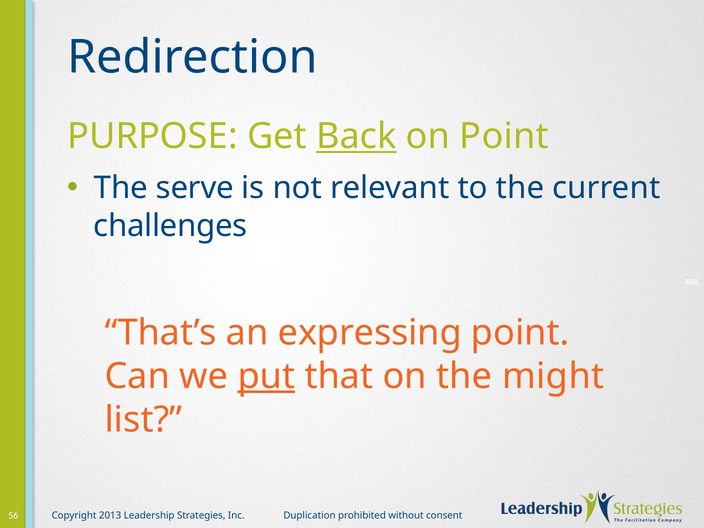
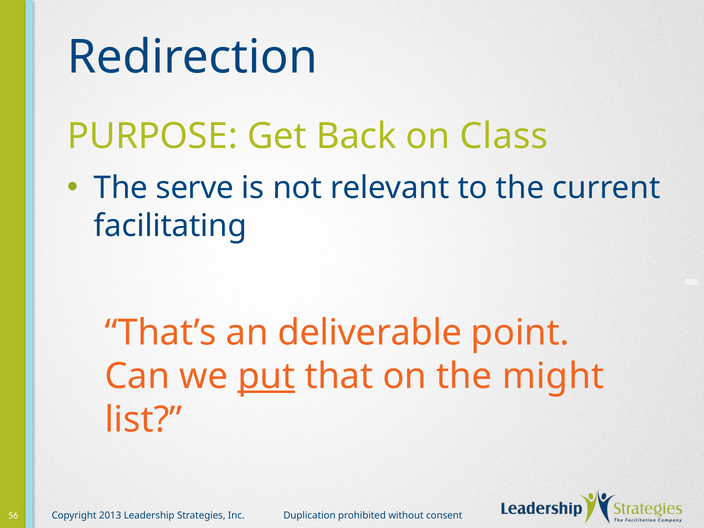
Back underline: present -> none
on Point: Point -> Class
challenges: challenges -> facilitating
expressing: expressing -> deliverable
